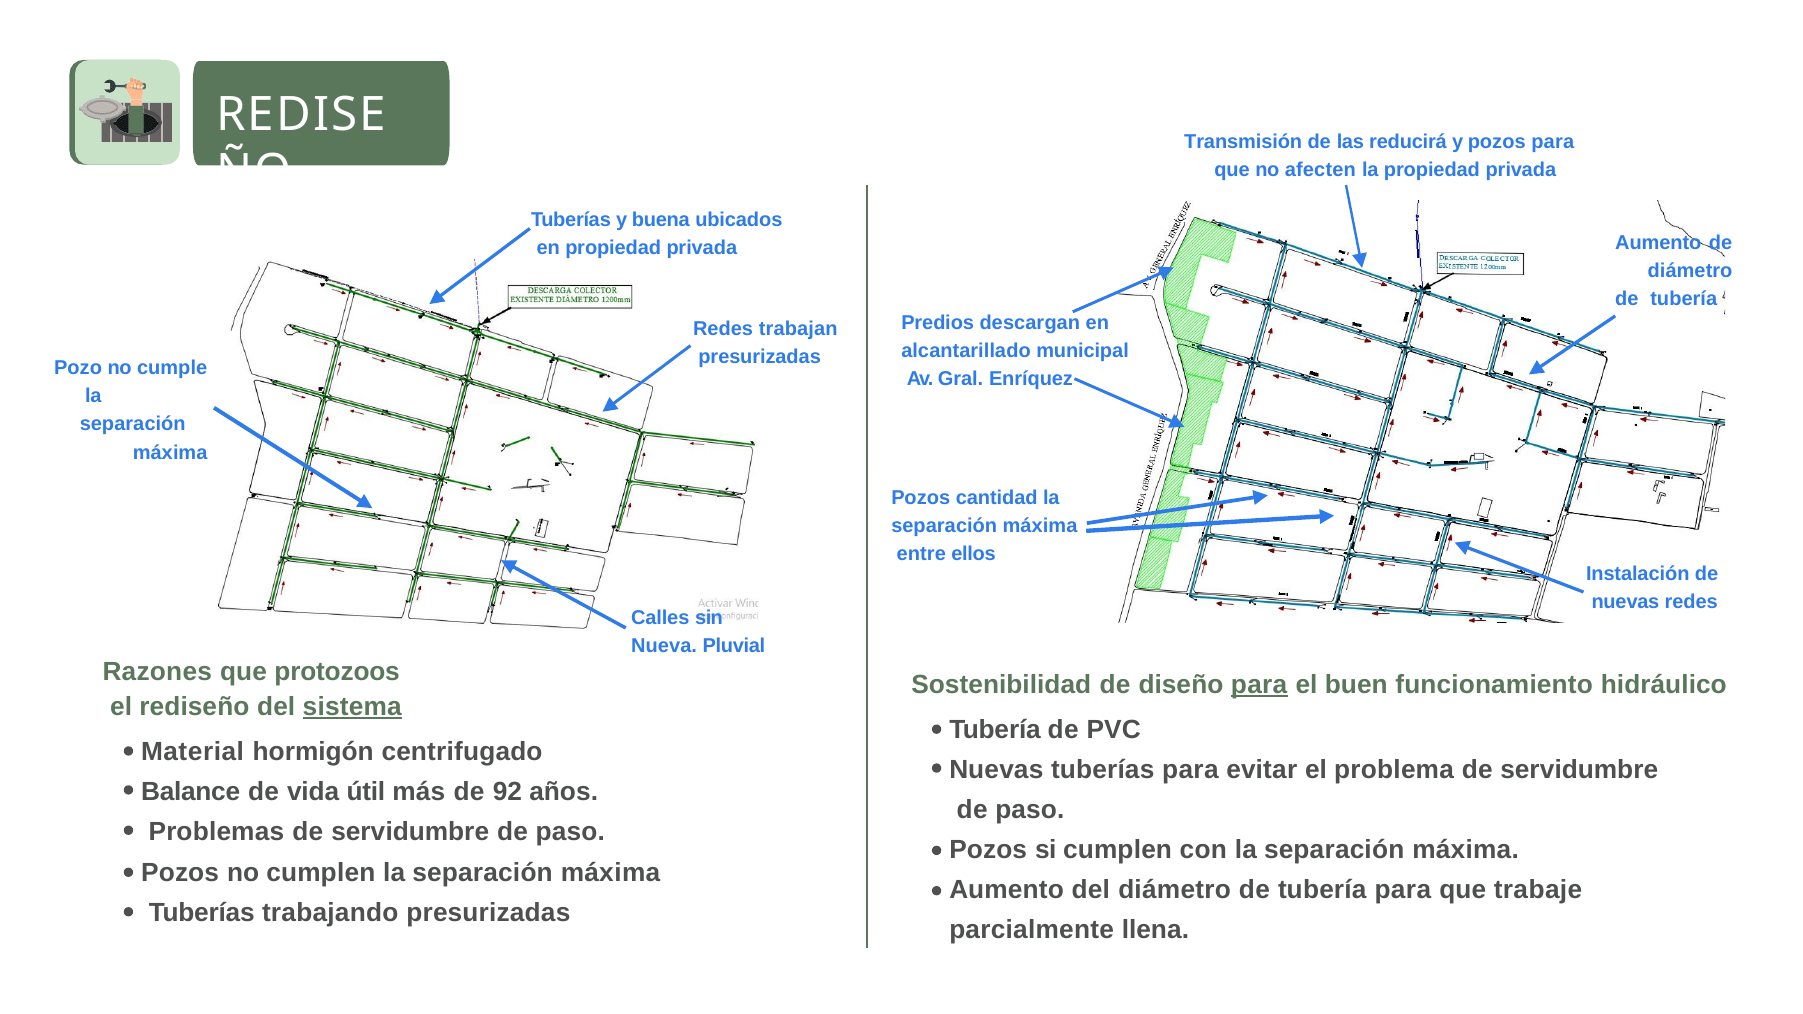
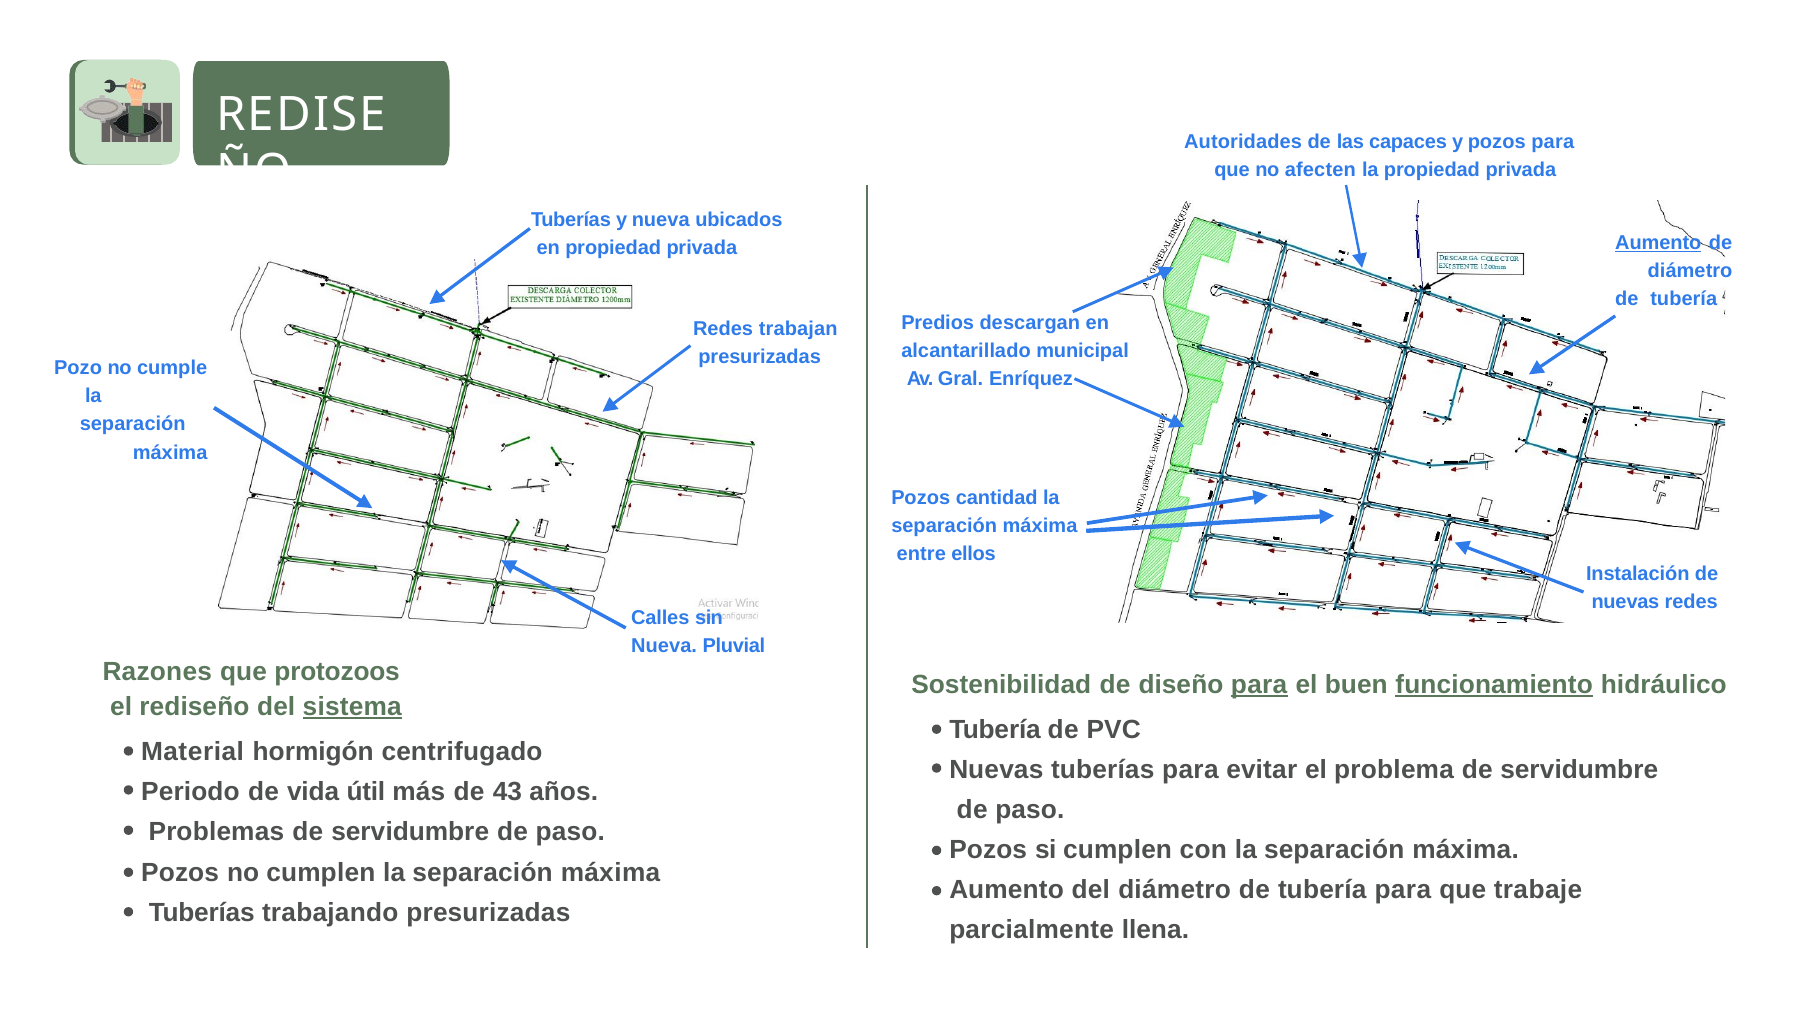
Transmisión: Transmisión -> Autoridades
reducirá: reducirá -> capaces
y buena: buena -> nueva
Aumento at (1658, 243) underline: none -> present
funcionamiento underline: none -> present
Balance: Balance -> Periodo
92: 92 -> 43
